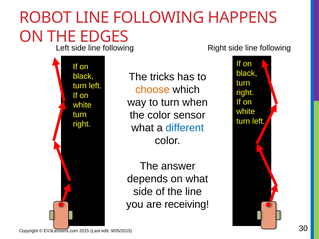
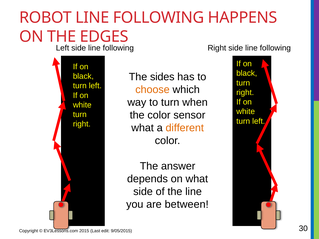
tricks: tricks -> sides
different colour: blue -> orange
receiving: receiving -> between
